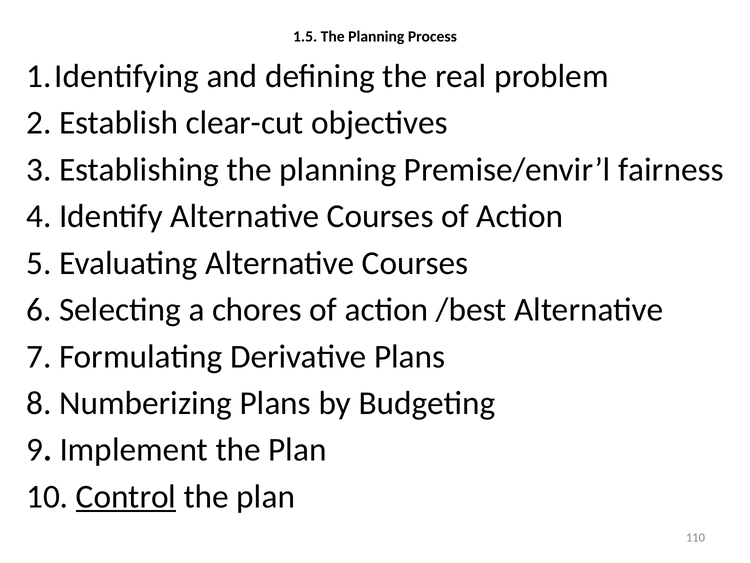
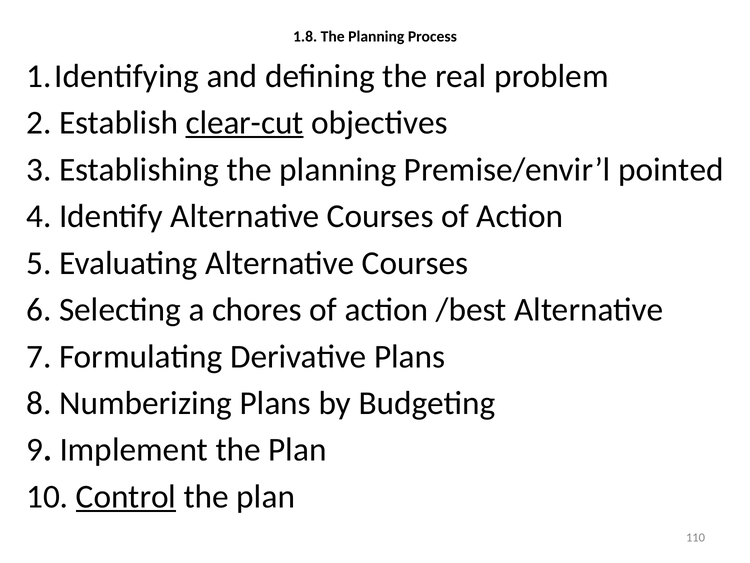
1.5: 1.5 -> 1.8
clear-cut underline: none -> present
fairness: fairness -> pointed
